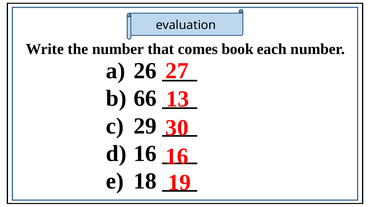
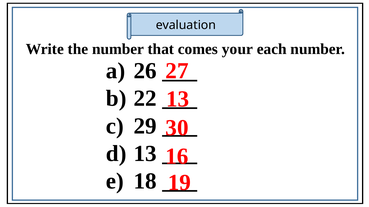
book: book -> your
66: 66 -> 22
16 at (145, 154): 16 -> 13
